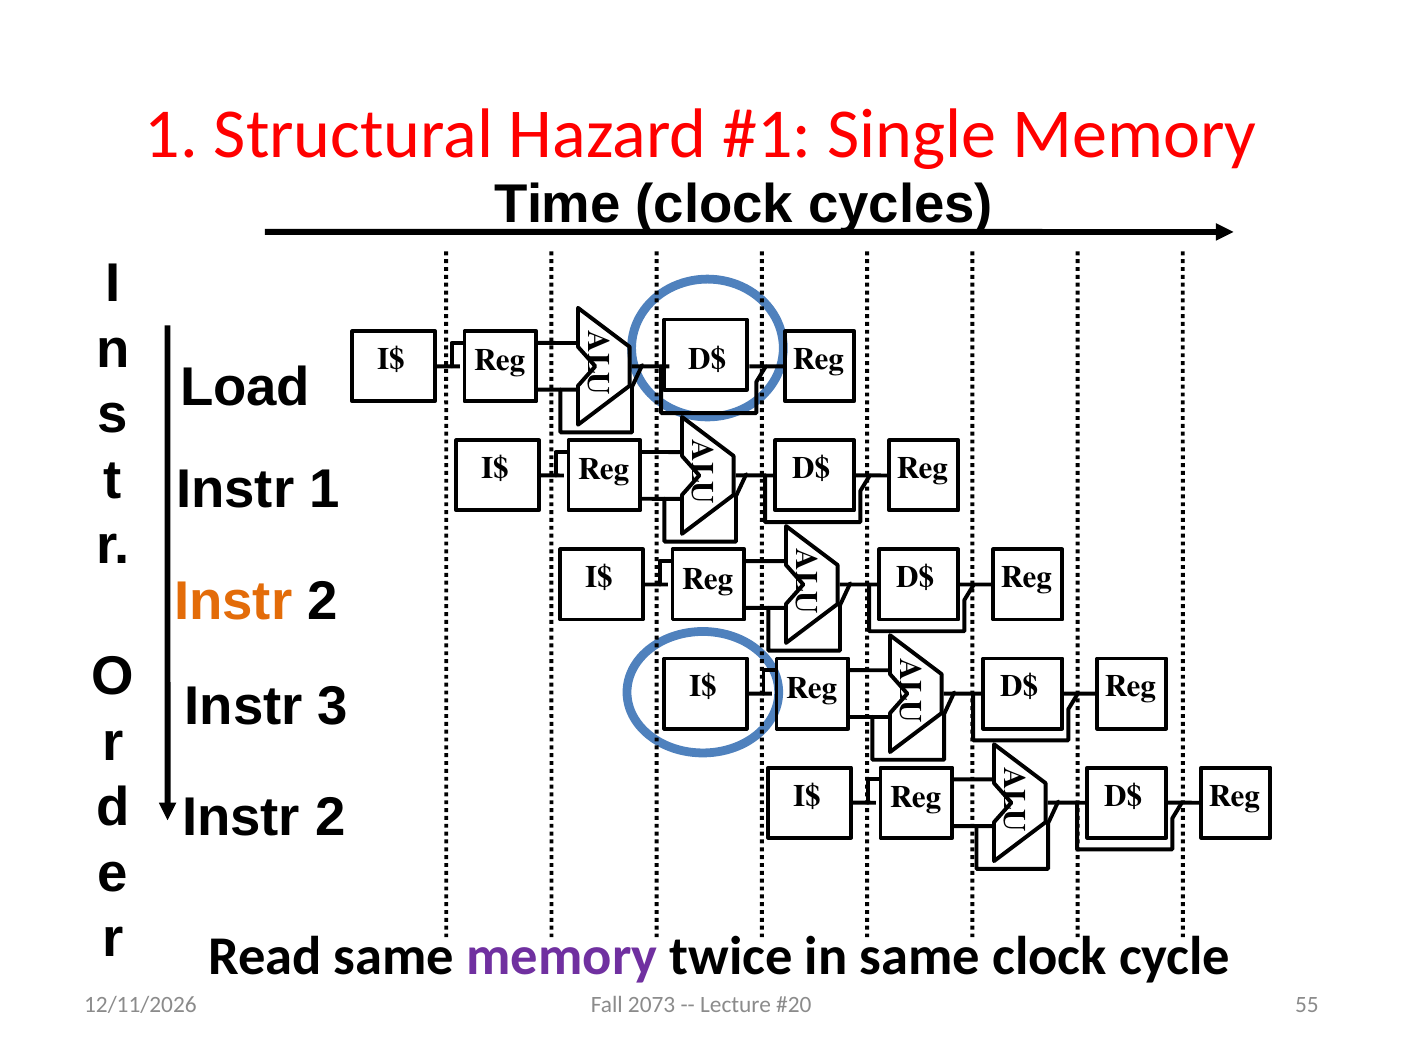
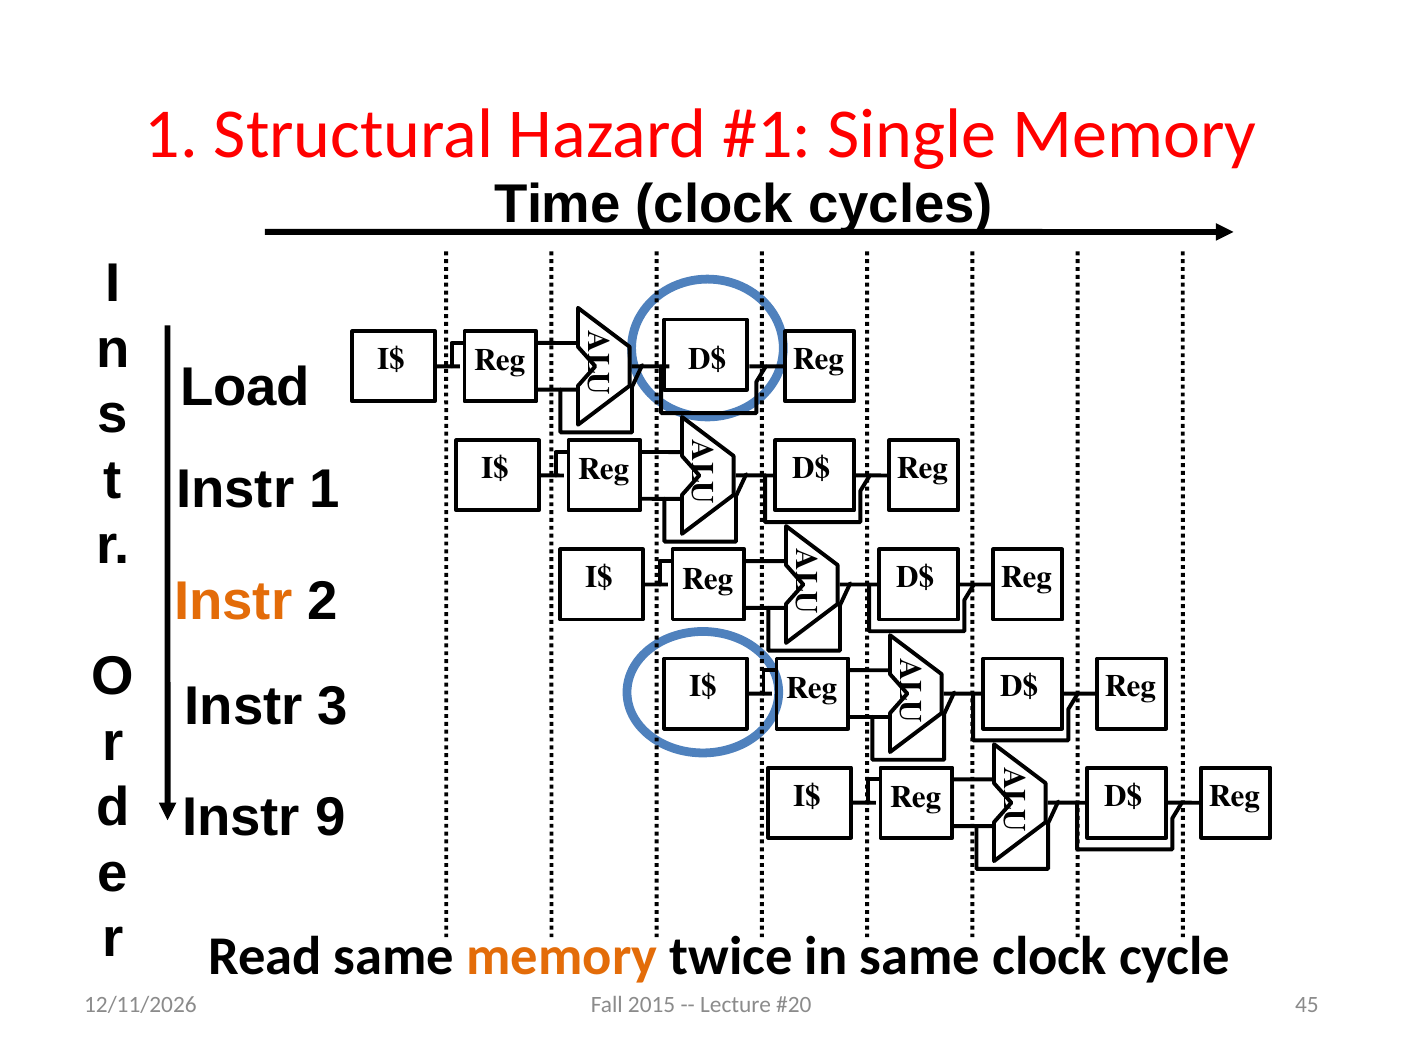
2 at (330, 818): 2 -> 9
memory at (562, 957) colour: purple -> orange
2073: 2073 -> 2015
55: 55 -> 45
